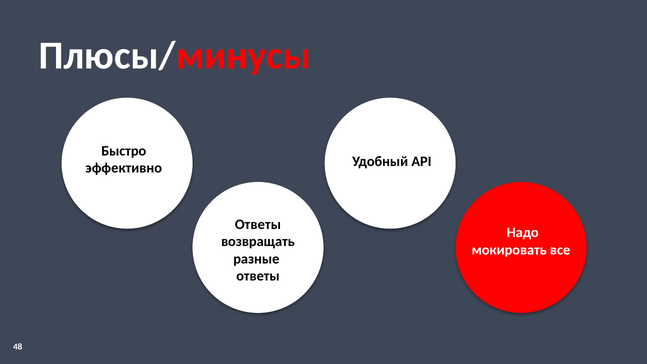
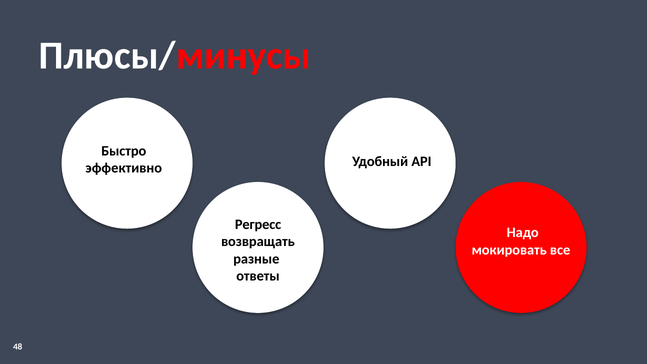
Ответы at (258, 224): Ответы -> Регресс
